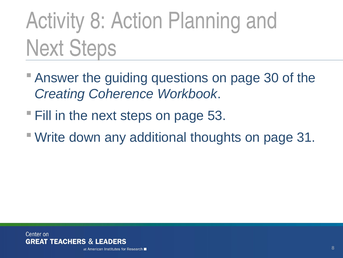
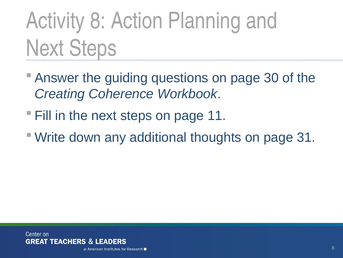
53: 53 -> 11
